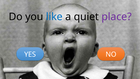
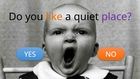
like colour: blue -> orange
